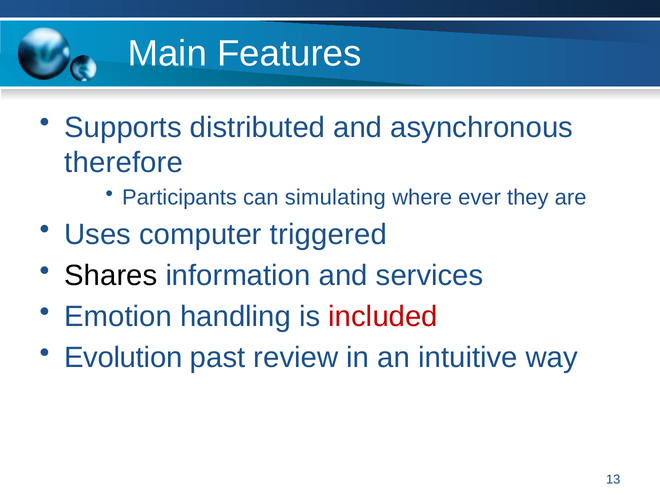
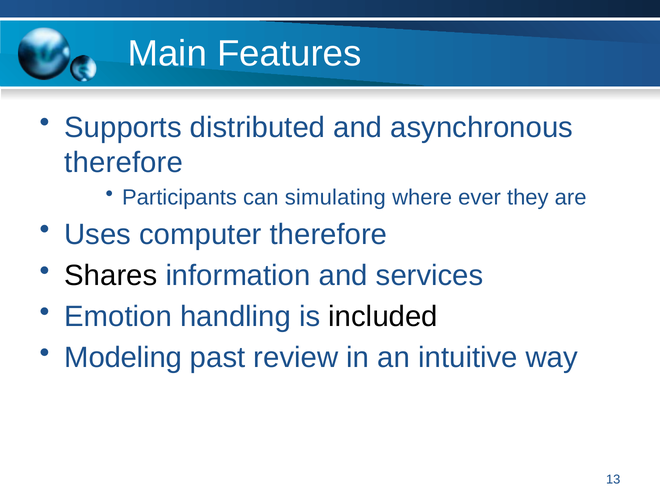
computer triggered: triggered -> therefore
included colour: red -> black
Evolution: Evolution -> Modeling
